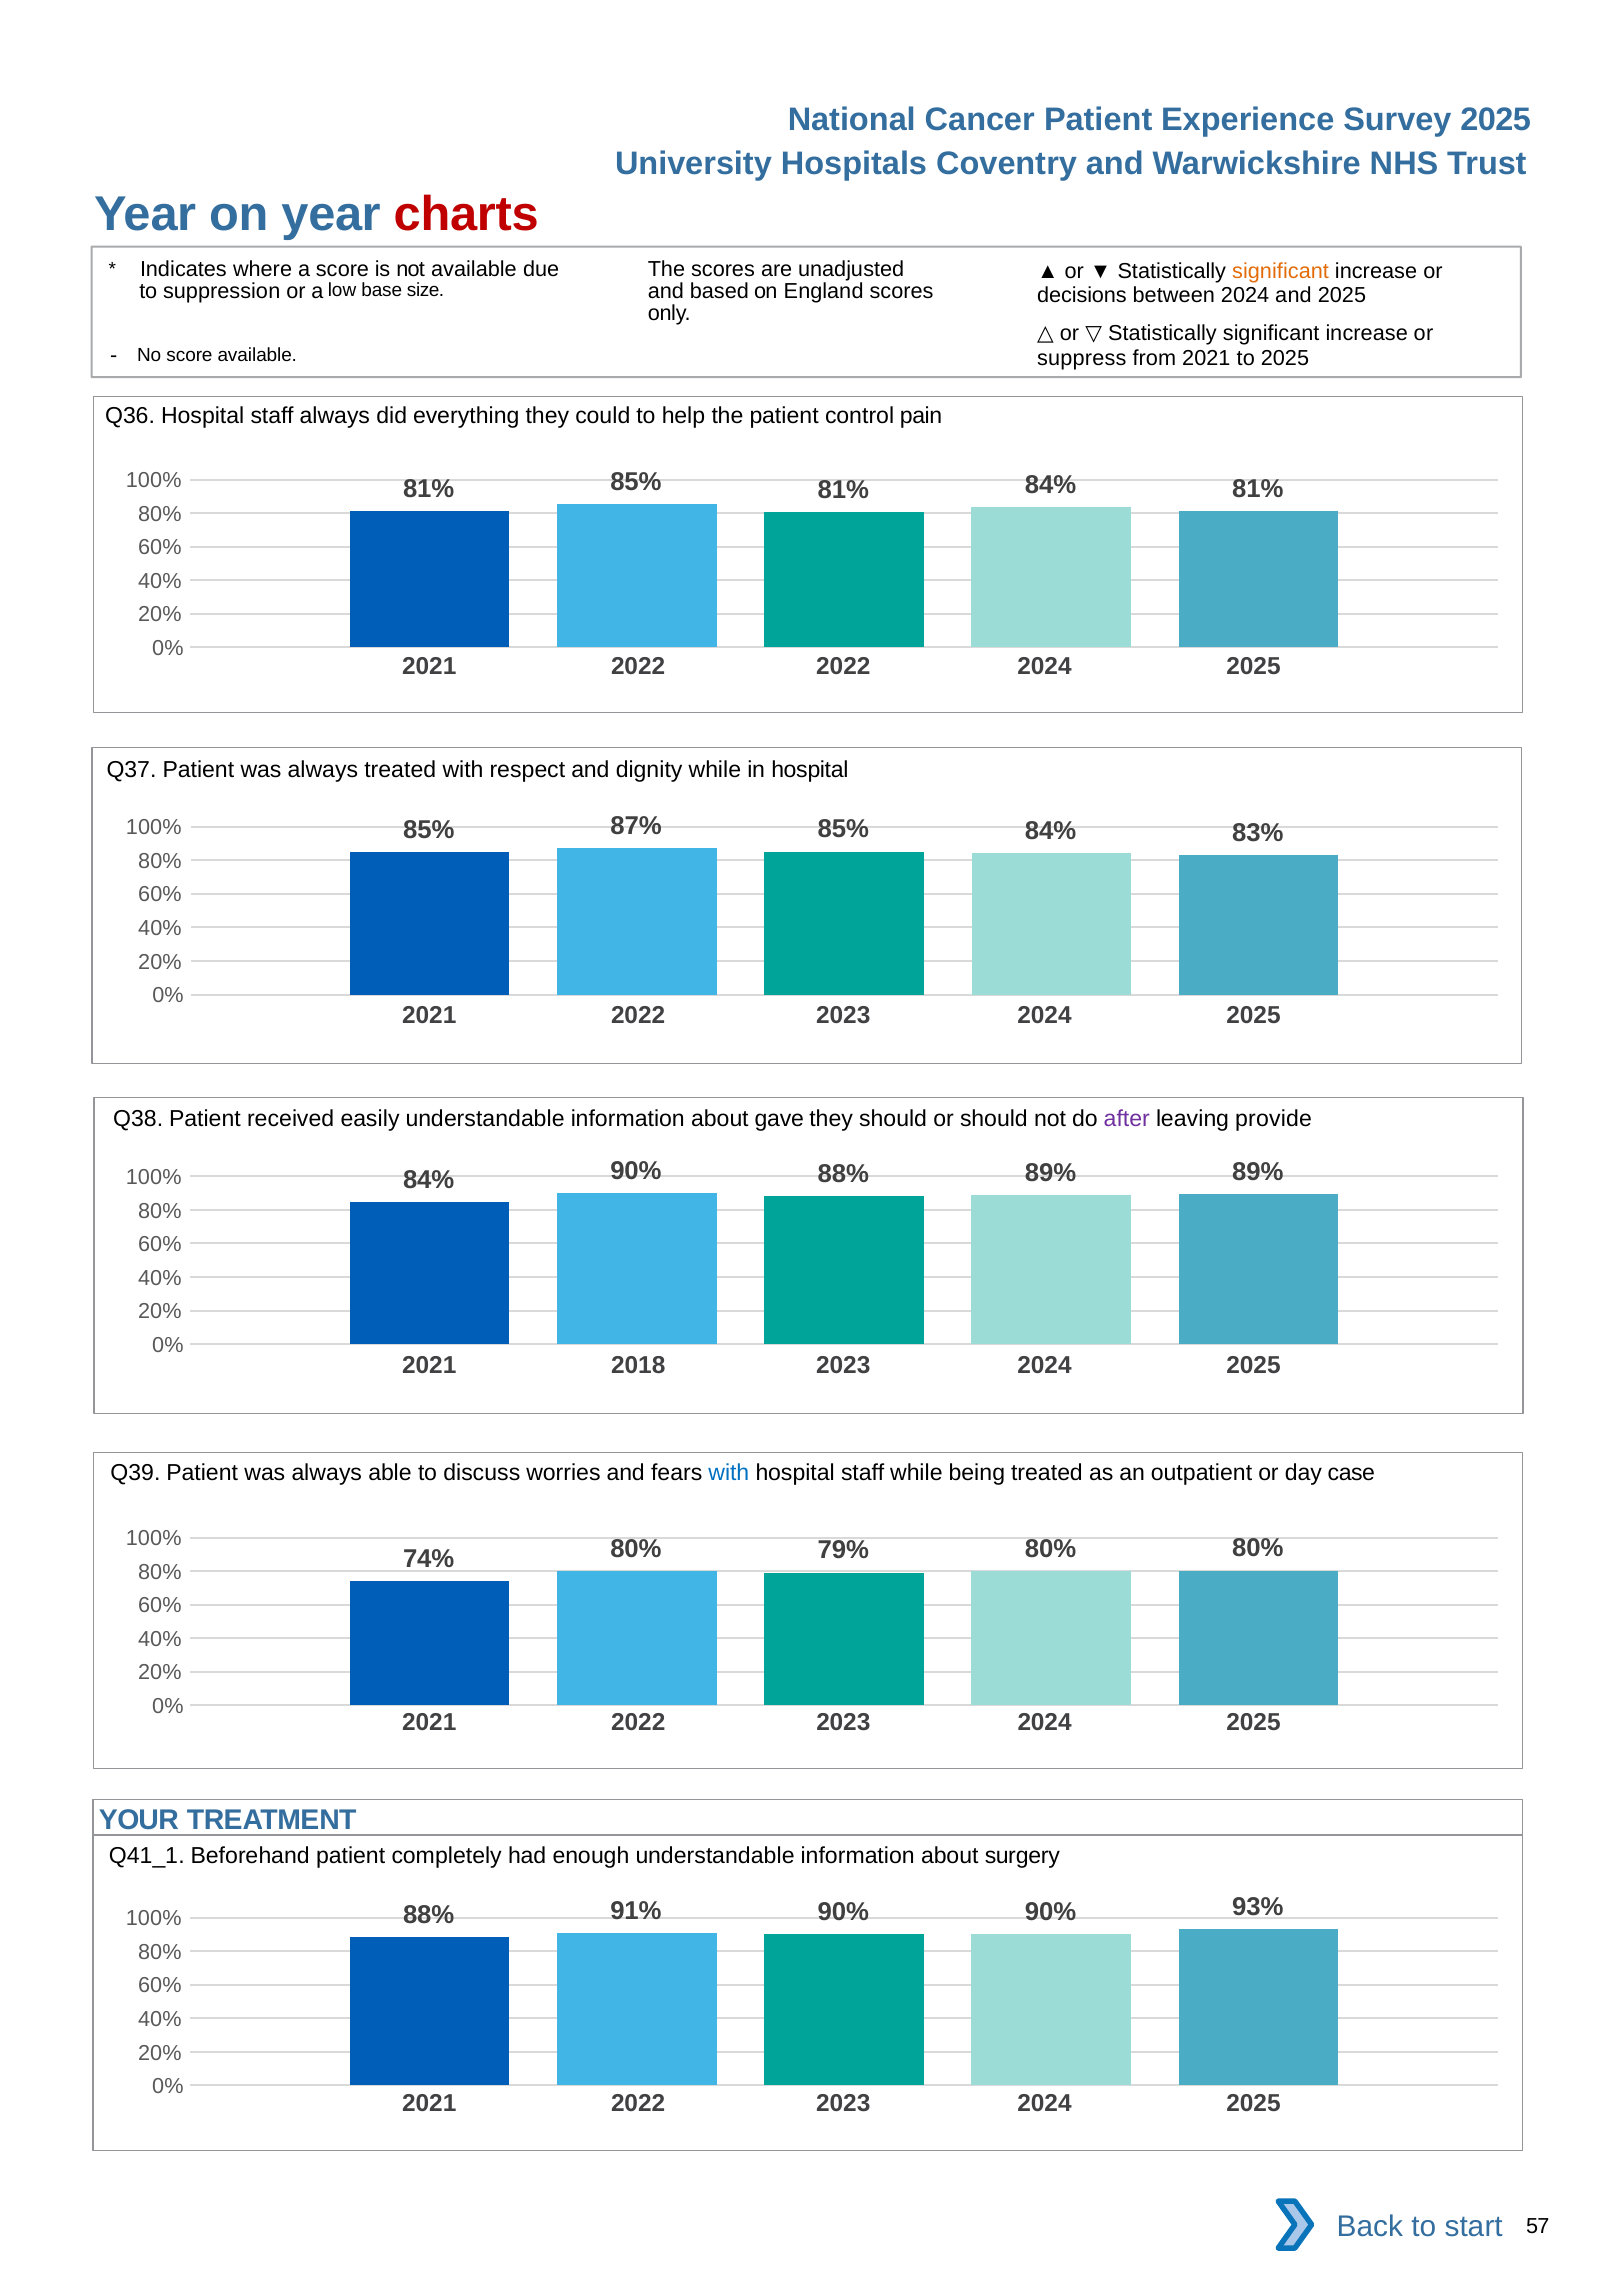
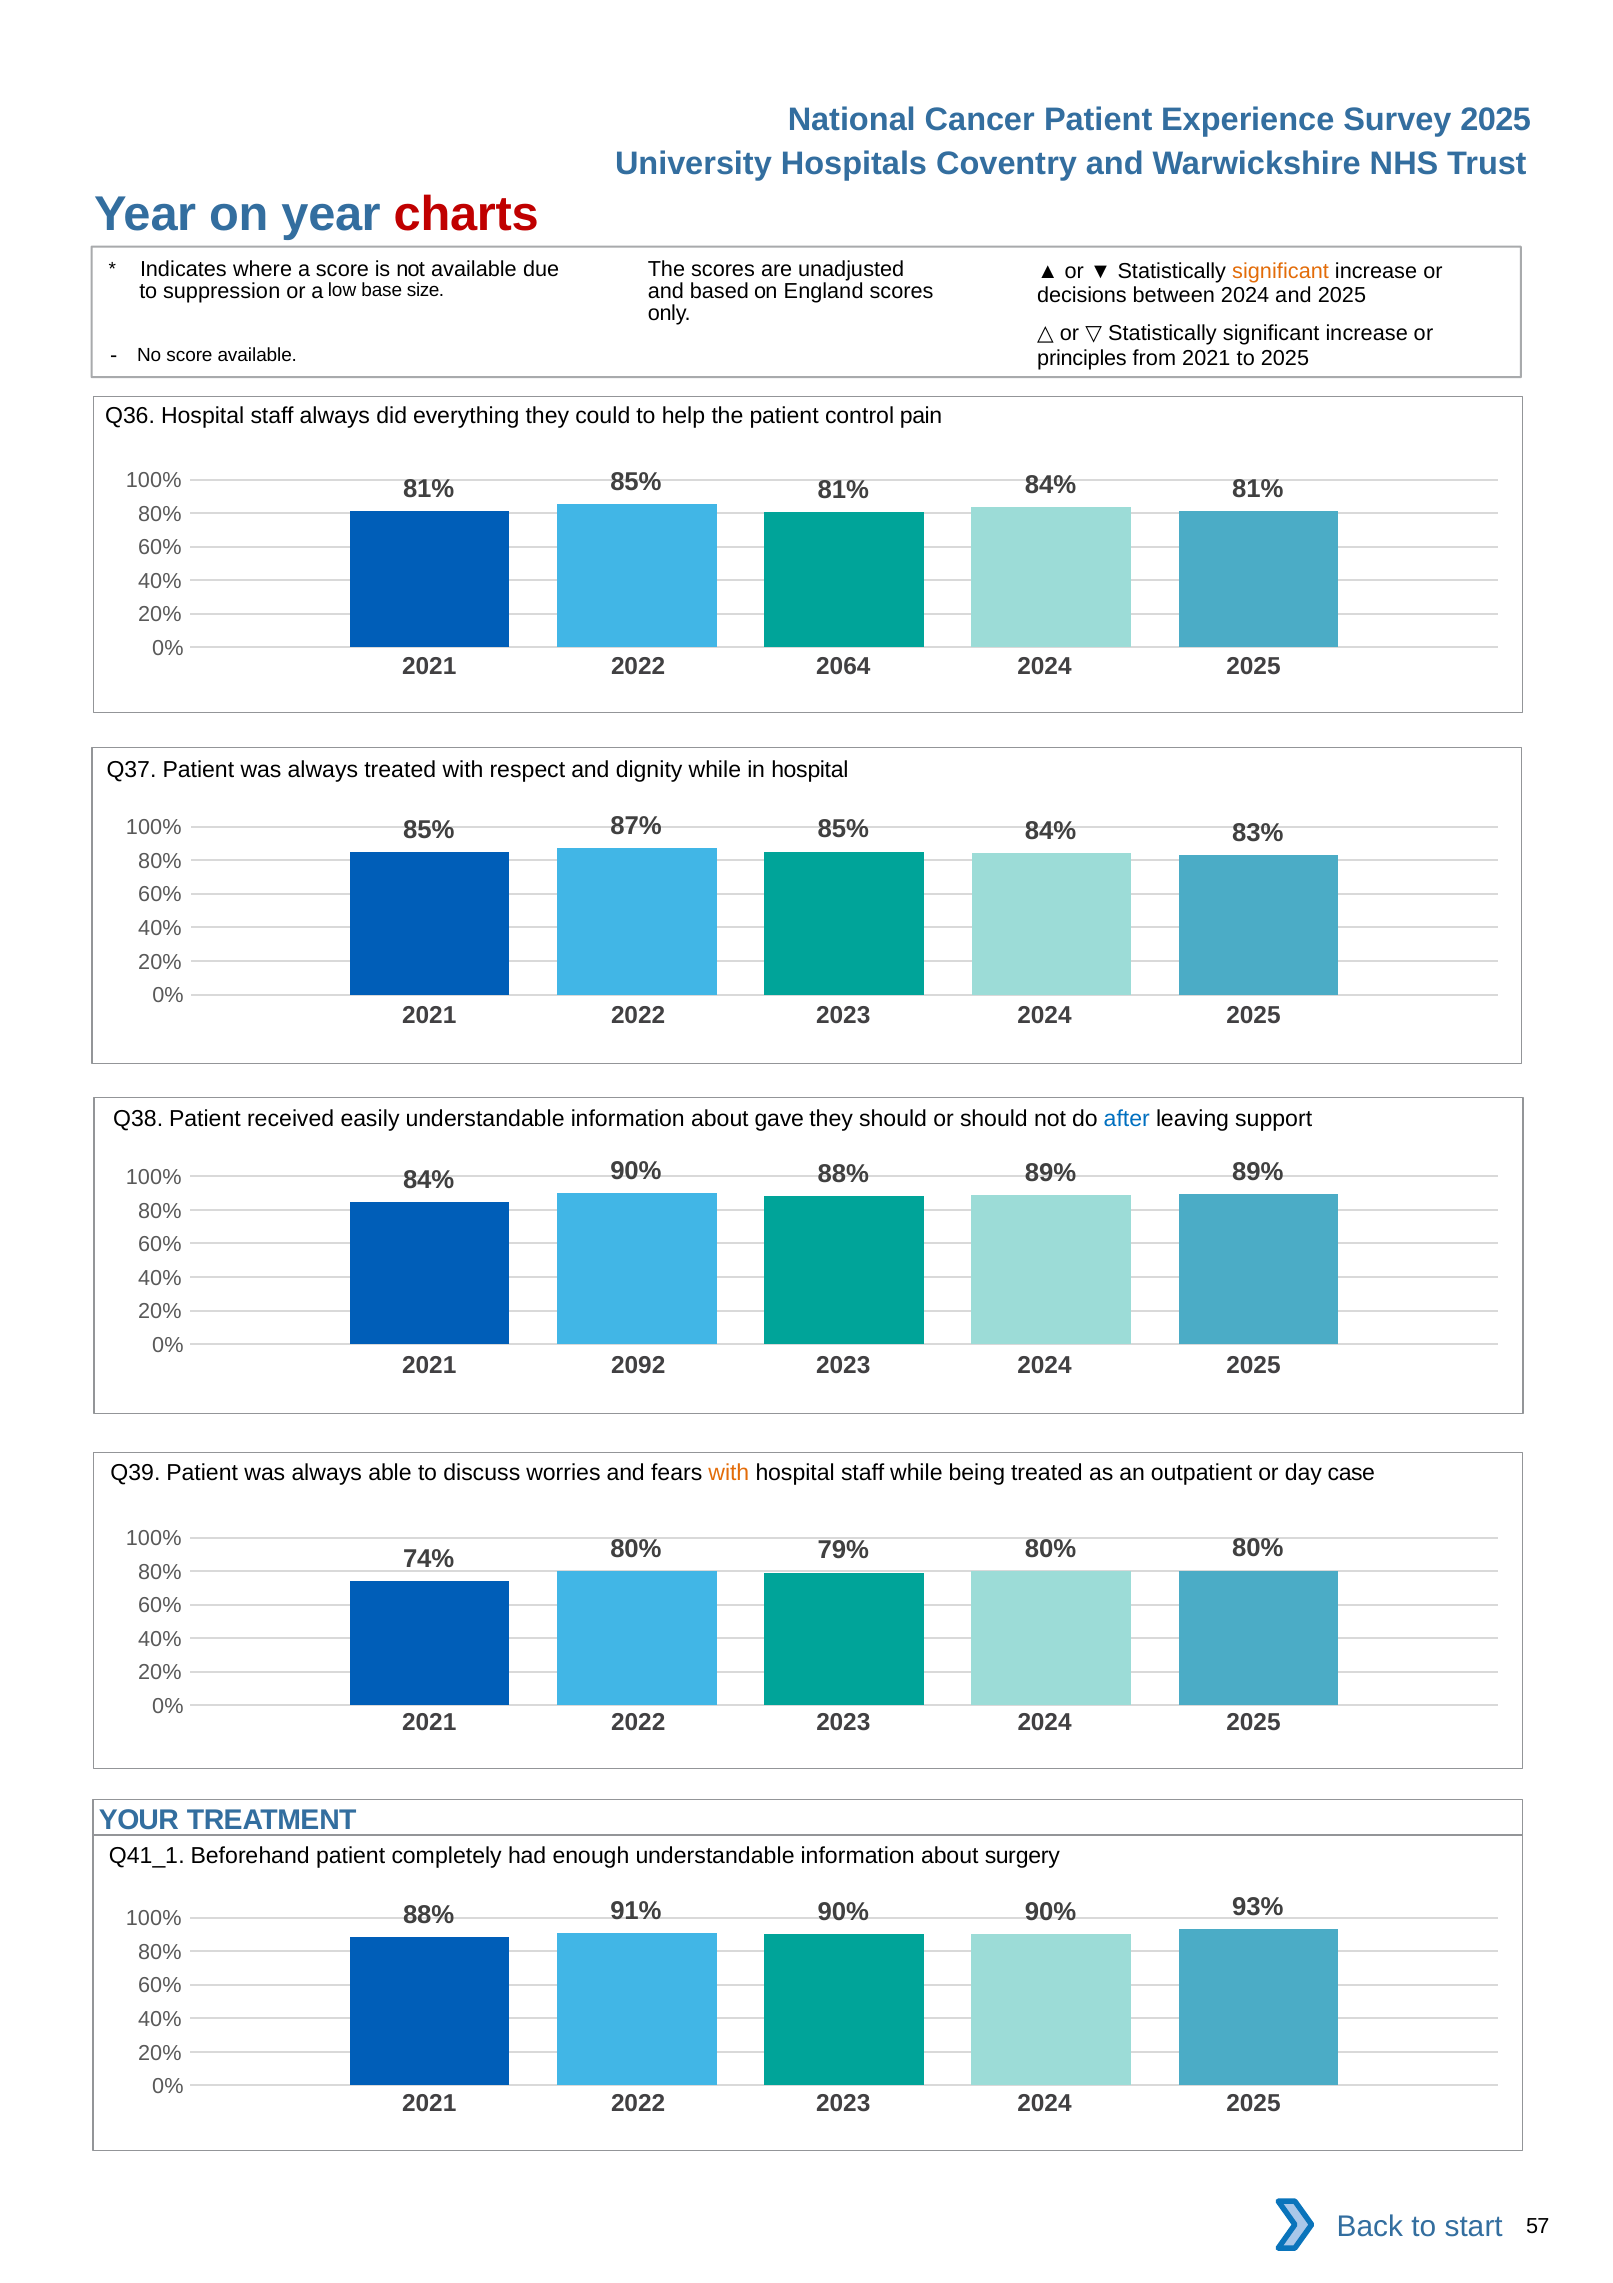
suppress: suppress -> principles
2022 2022: 2022 -> 2064
after colour: purple -> blue
provide: provide -> support
2018: 2018 -> 2092
with at (729, 1472) colour: blue -> orange
